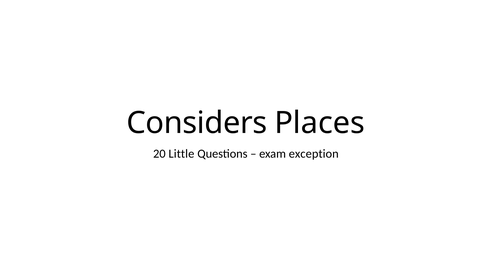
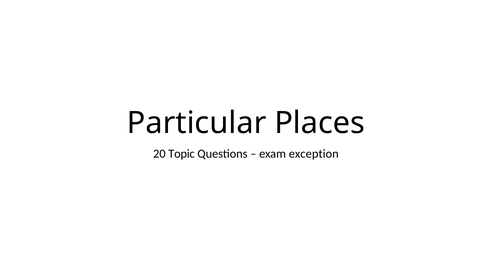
Considers: Considers -> Particular
Little: Little -> Topic
